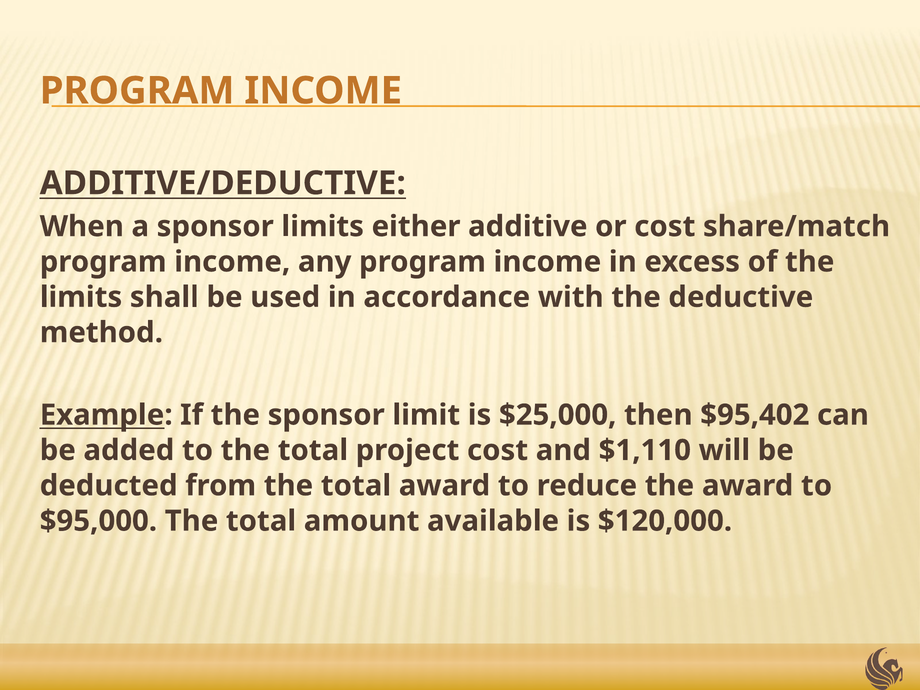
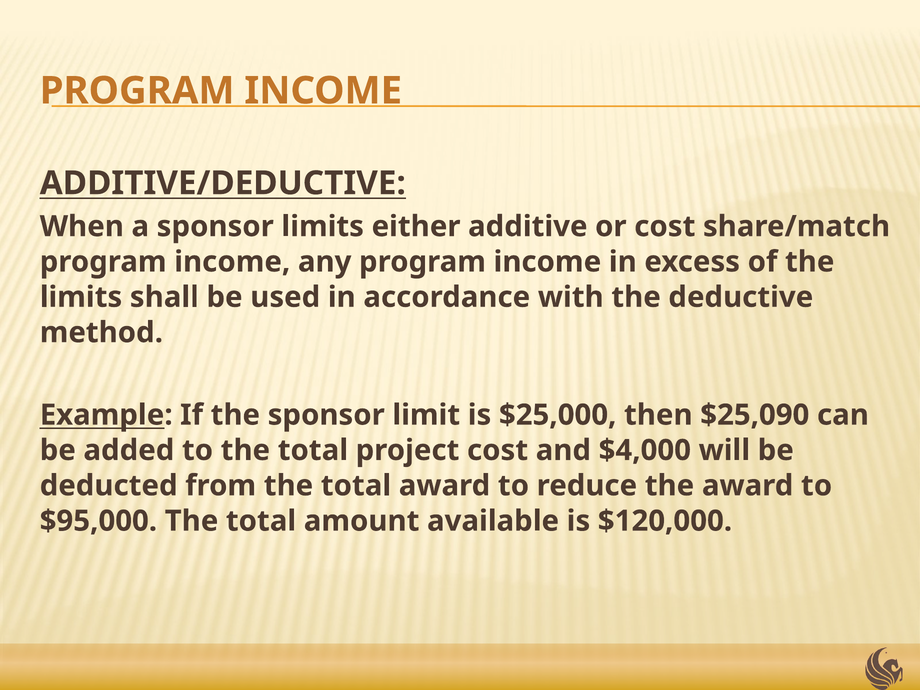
$95,402: $95,402 -> $25,090
$1,110: $1,110 -> $4,000
